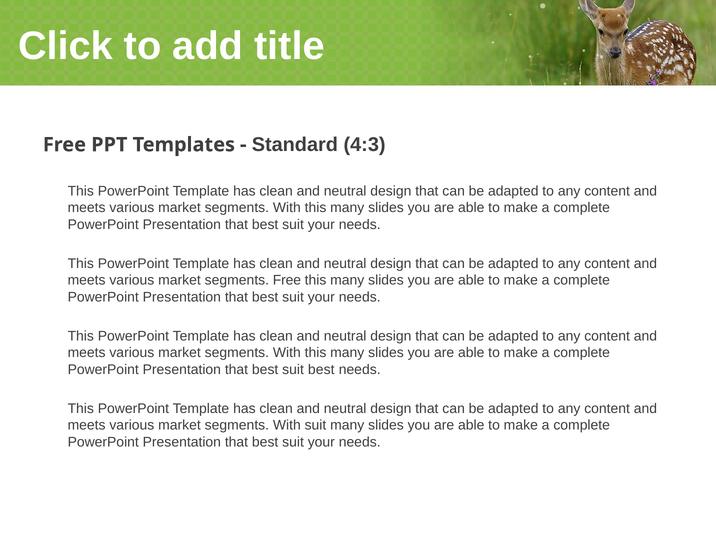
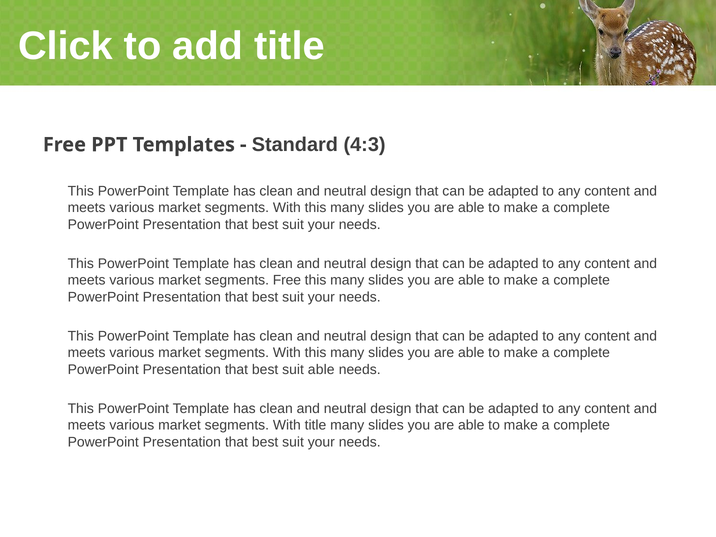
suit best: best -> able
With suit: suit -> title
